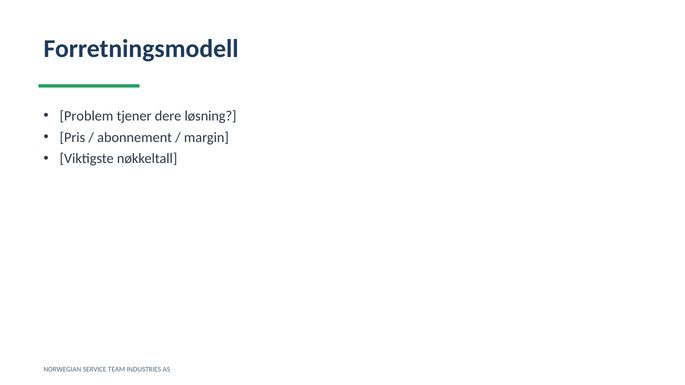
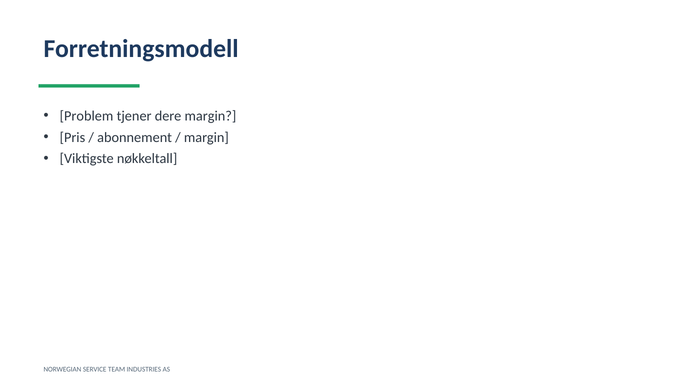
dere løsning: løsning -> margin
